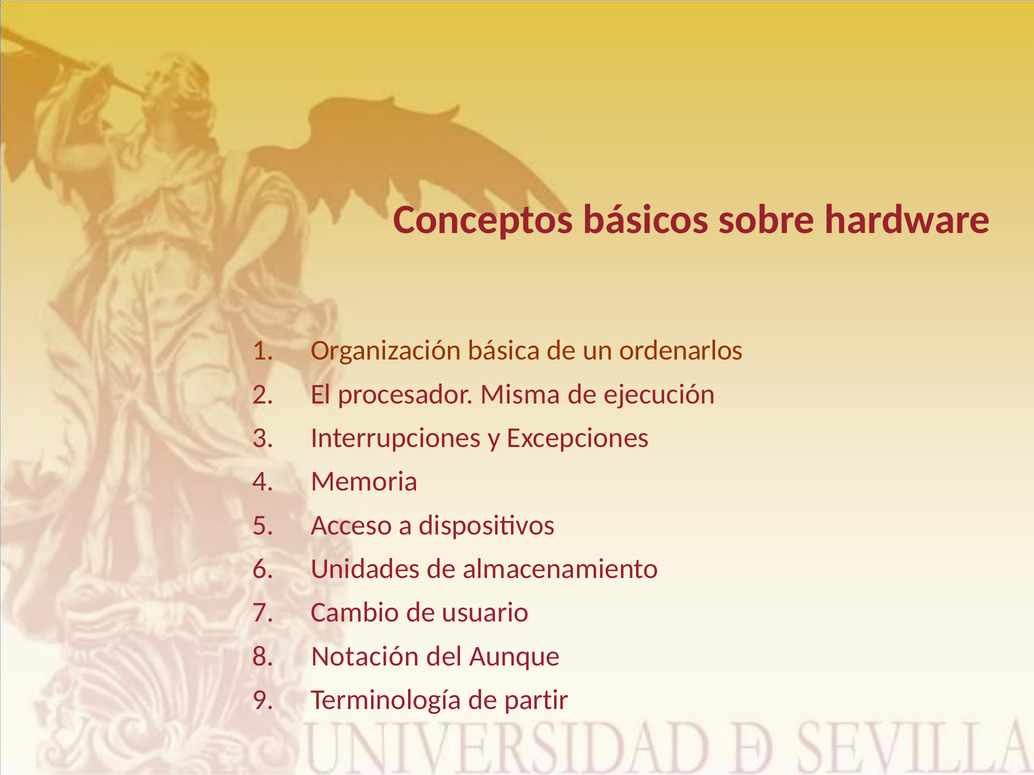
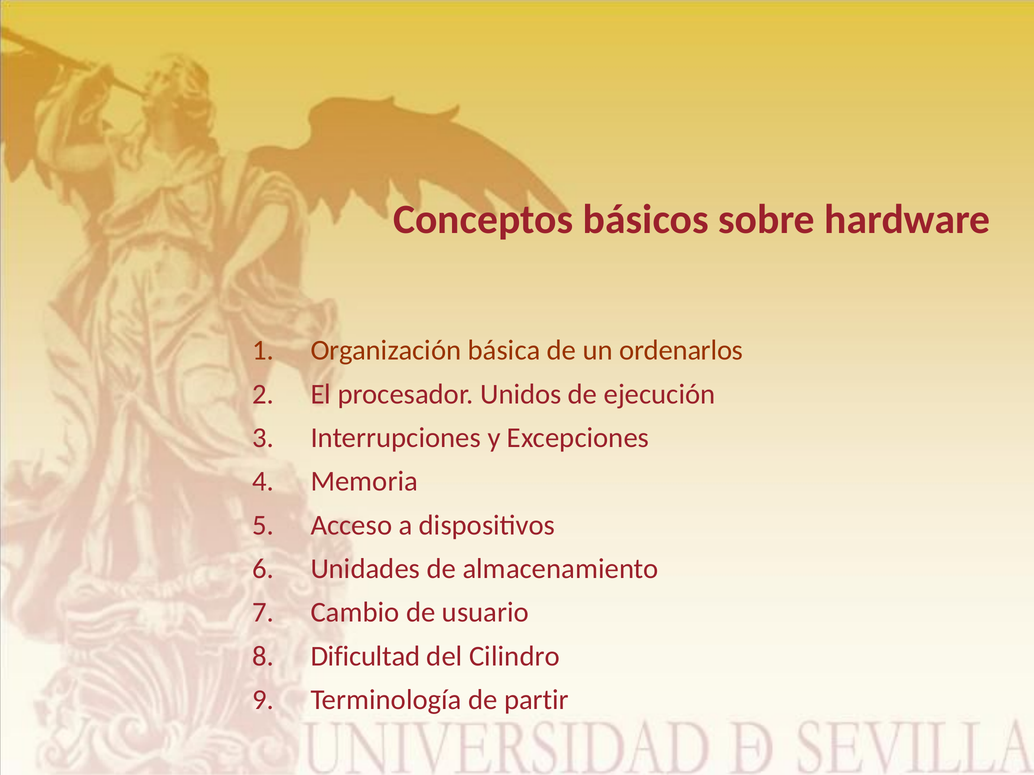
Misma: Misma -> Unidos
Notación: Notación -> Dificultad
Aunque: Aunque -> Cilindro
